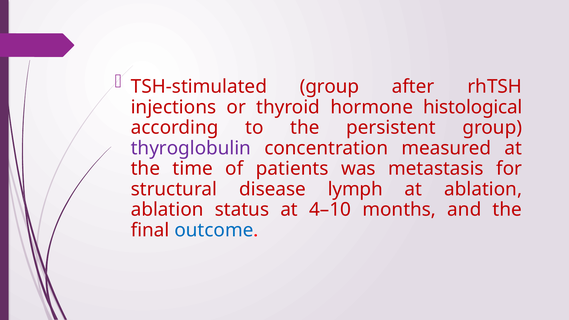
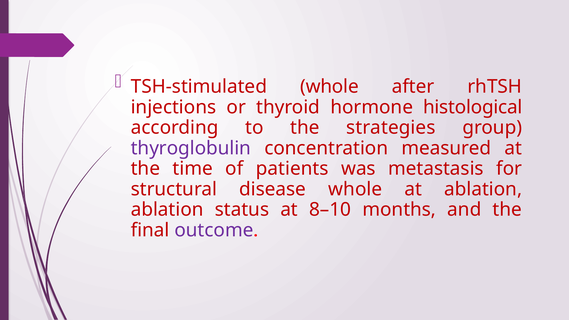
TSH-stimulated group: group -> whole
persistent: persistent -> strategies
disease lymph: lymph -> whole
4–10: 4–10 -> 8–10
outcome colour: blue -> purple
